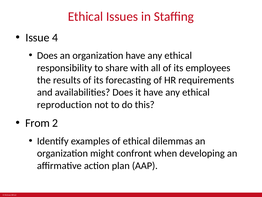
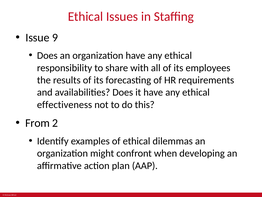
4: 4 -> 9
reproduction: reproduction -> effectiveness
